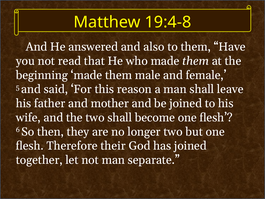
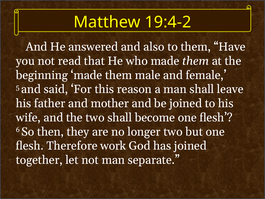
19:4-8: 19:4-8 -> 19:4-2
their: their -> work
